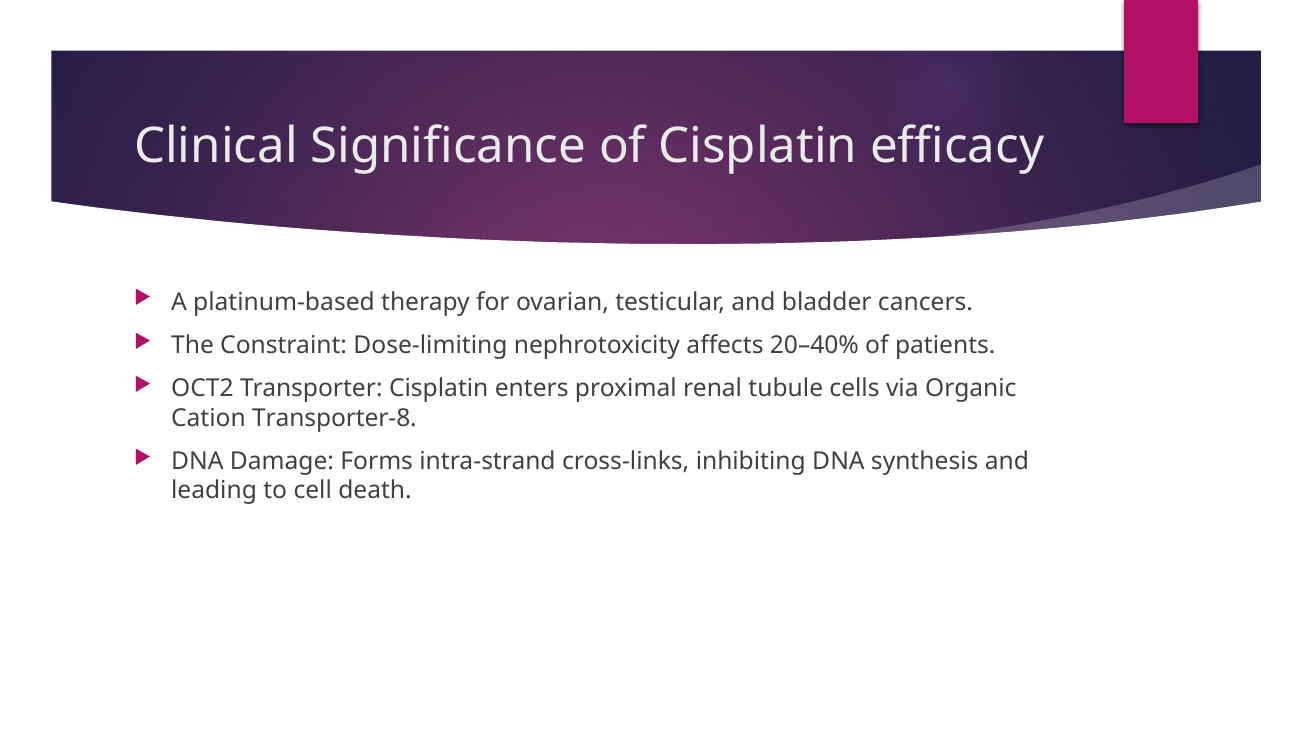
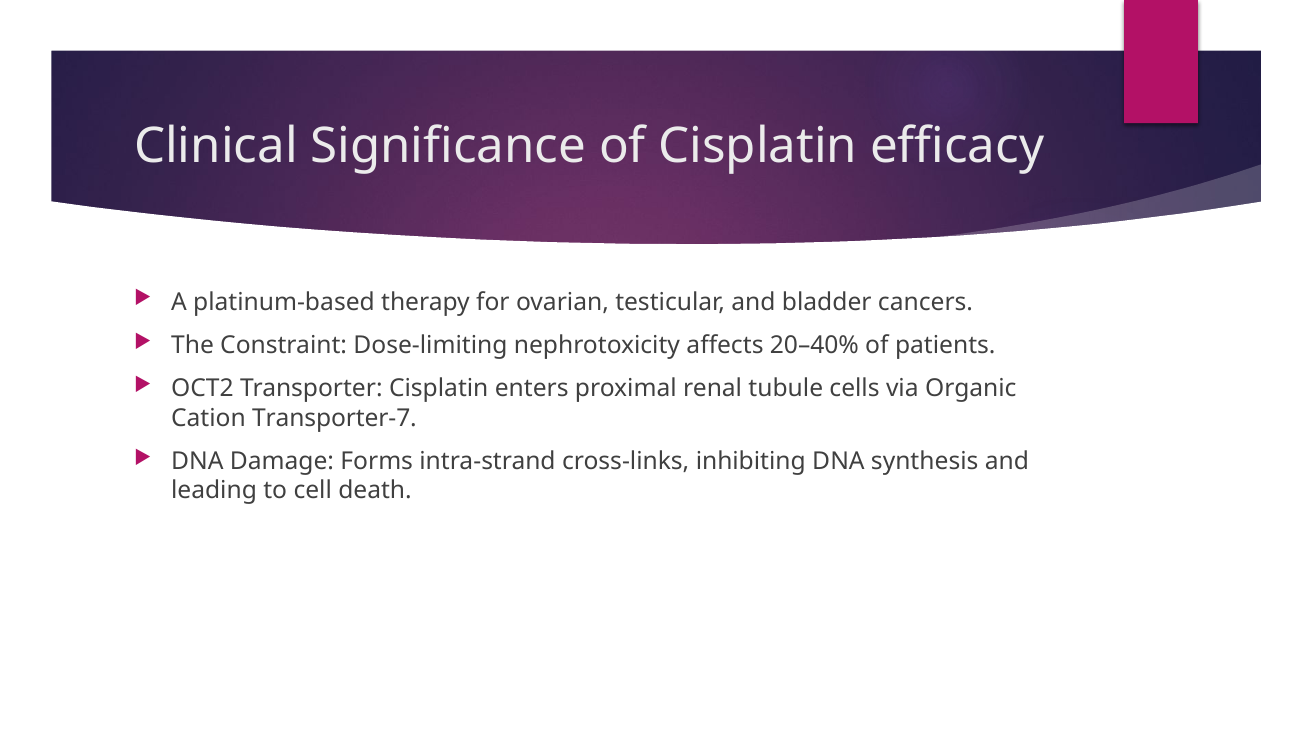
Transporter-8: Transporter-8 -> Transporter-7
